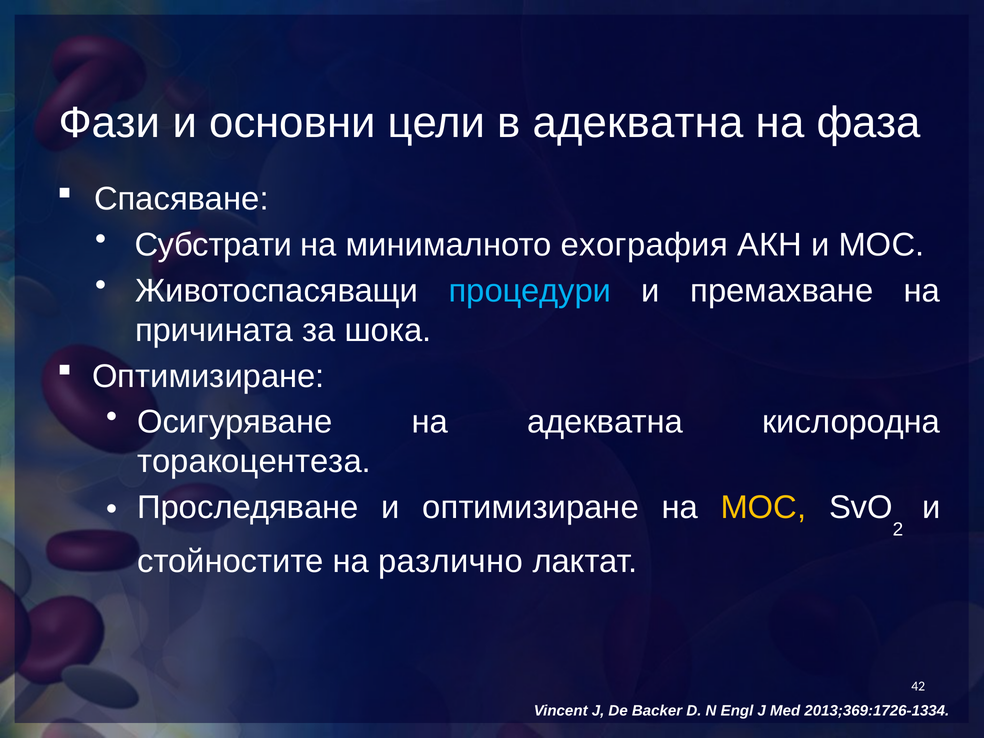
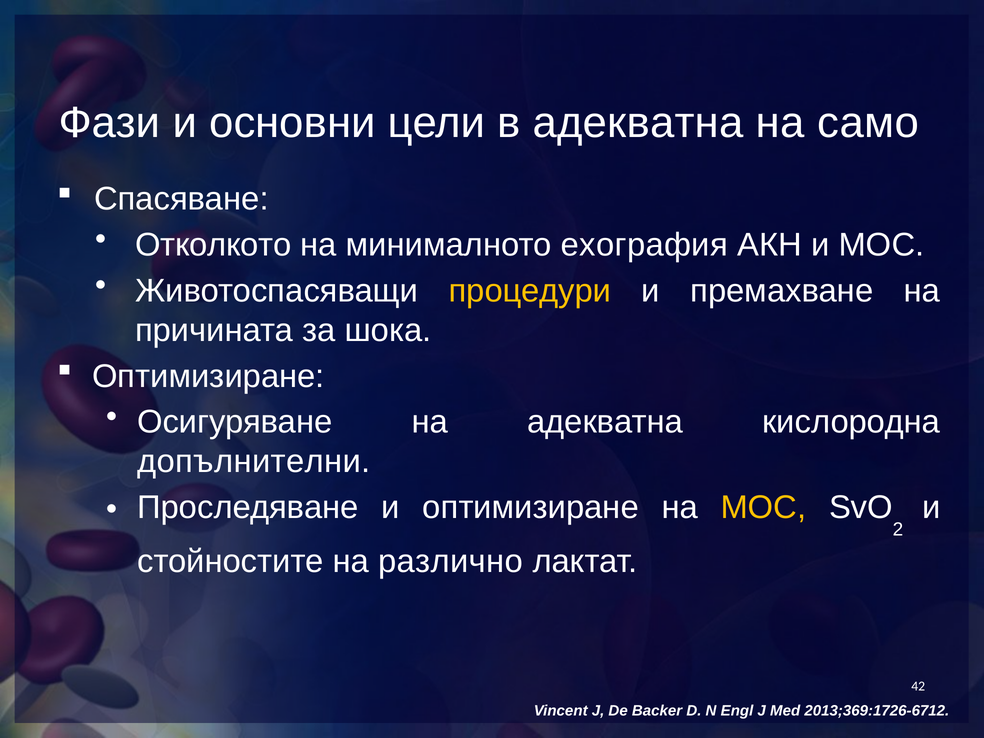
фаза: фаза -> само
Субстрати: Субстрати -> Отколкото
процедури colour: light blue -> yellow
торакоцентеза: торакоцентеза -> допълнителни
2013;369:1726-1334: 2013;369:1726-1334 -> 2013;369:1726-6712
